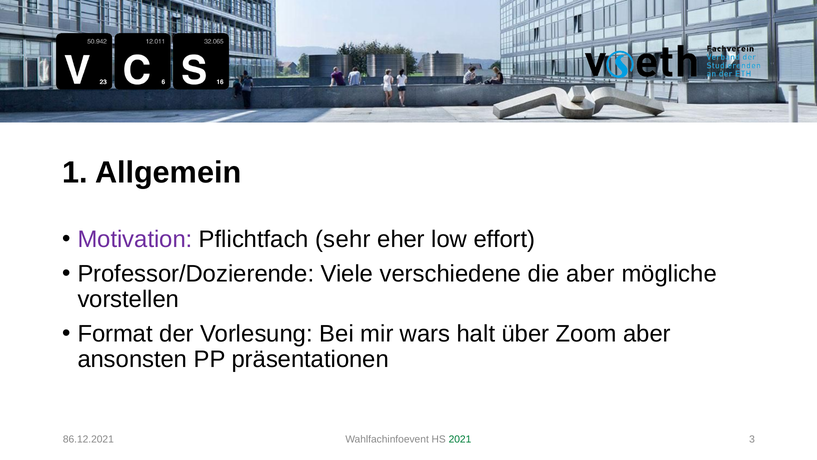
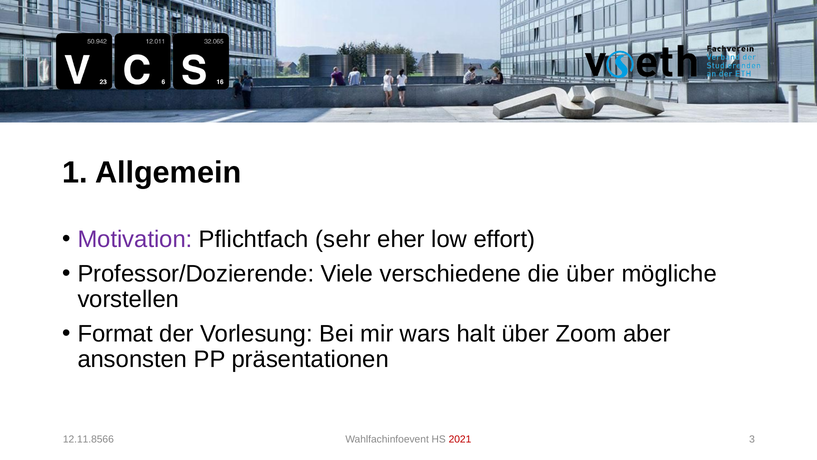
die aber: aber -> über
86.12.2021: 86.12.2021 -> 12.11.8566
2021 colour: green -> red
